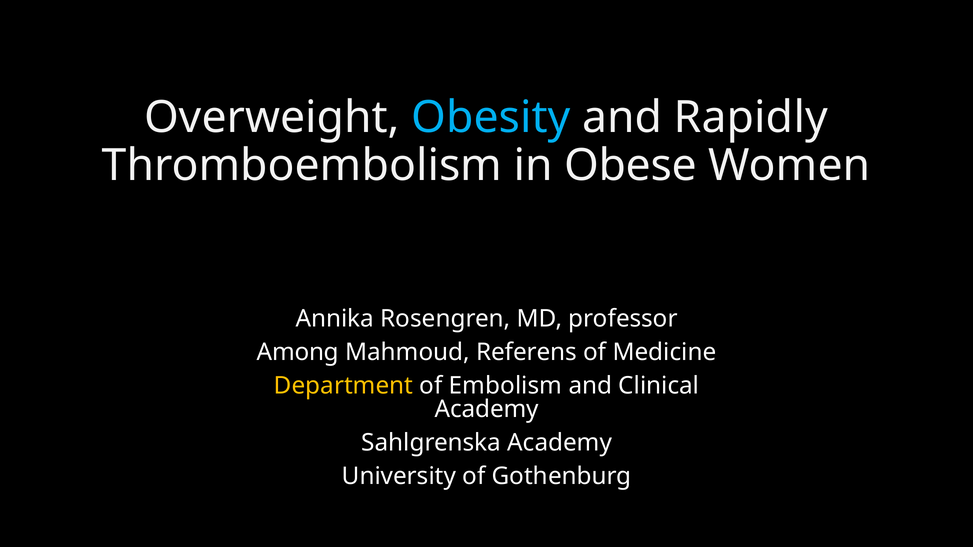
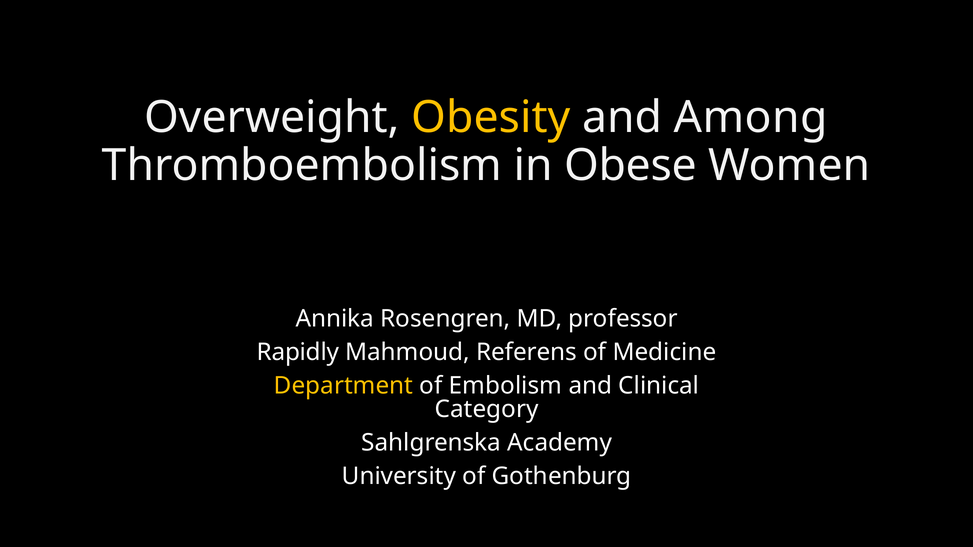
Obesity colour: light blue -> yellow
Rapidly: Rapidly -> Among
Among: Among -> Rapidly
Academy at (487, 409): Academy -> Category
